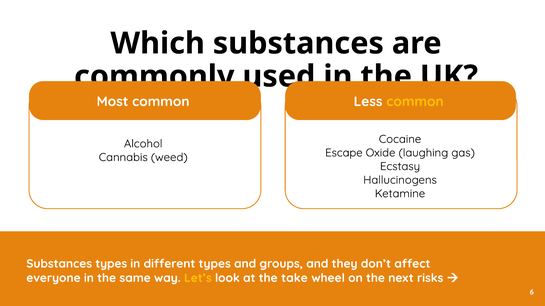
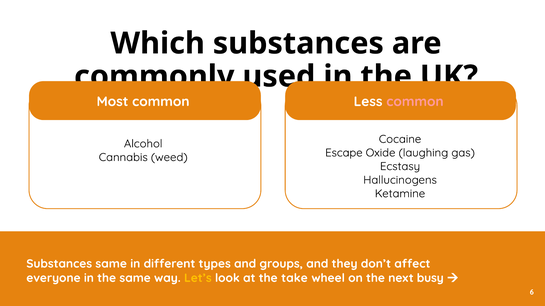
common at (415, 102) colour: yellow -> pink
Substances types: types -> same
risks: risks -> busy
